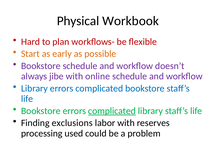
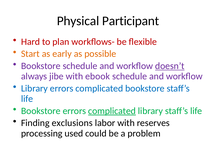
Workbook: Workbook -> Participant
doesn’t underline: none -> present
online: online -> ebook
